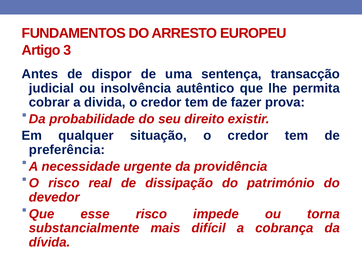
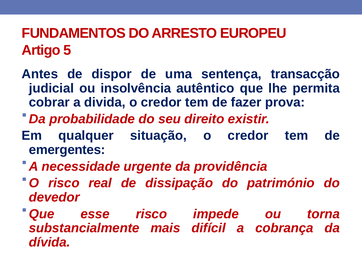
3: 3 -> 5
preferência: preferência -> emergentes
